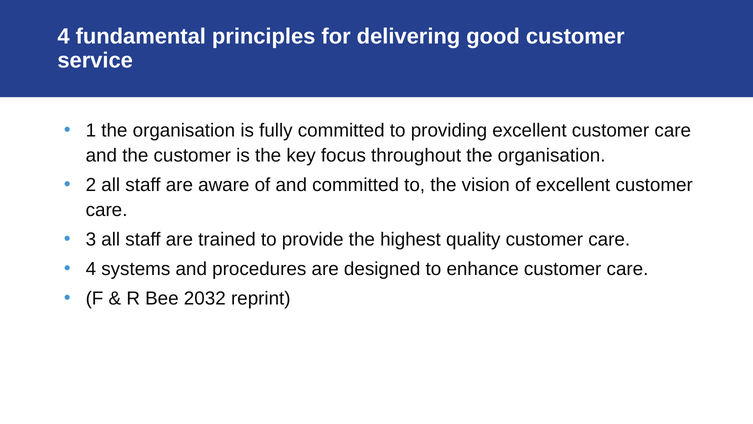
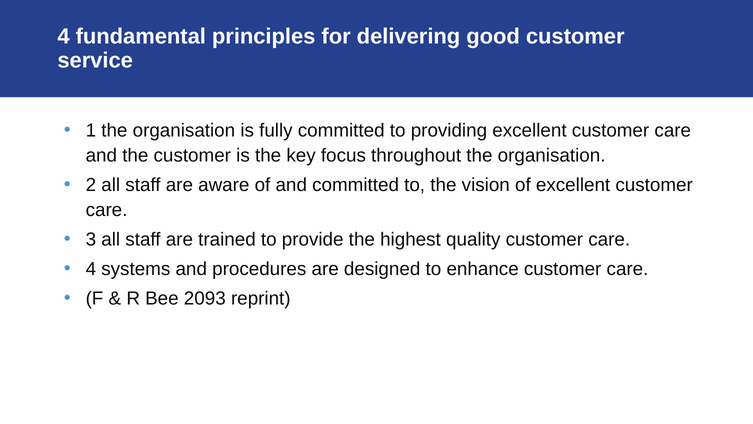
2032: 2032 -> 2093
